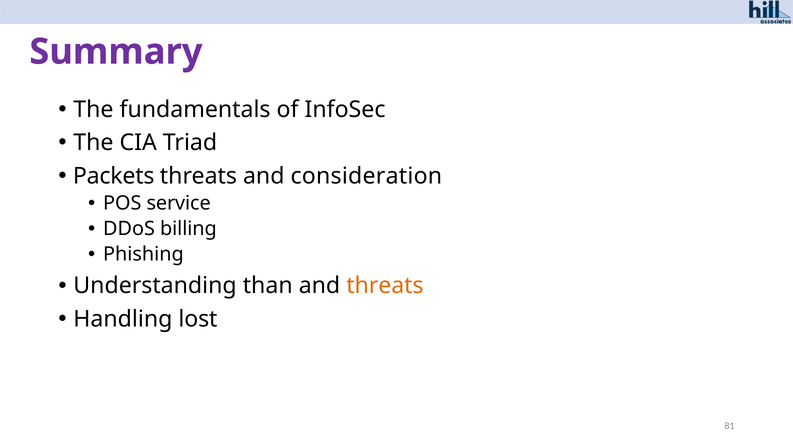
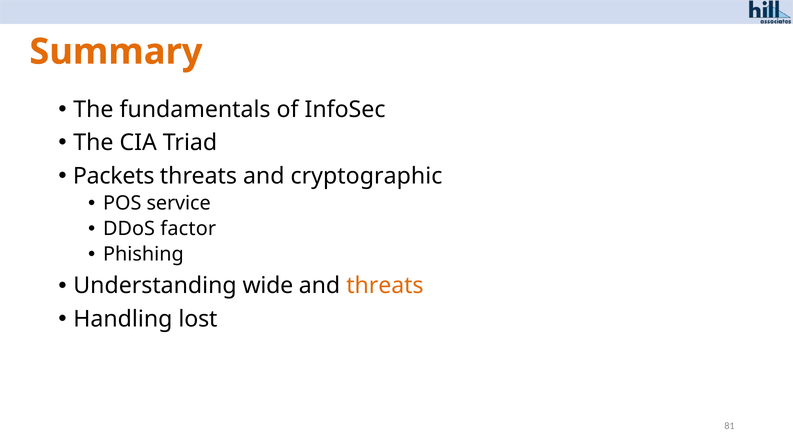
Summary colour: purple -> orange
consideration: consideration -> cryptographic
billing: billing -> factor
than: than -> wide
